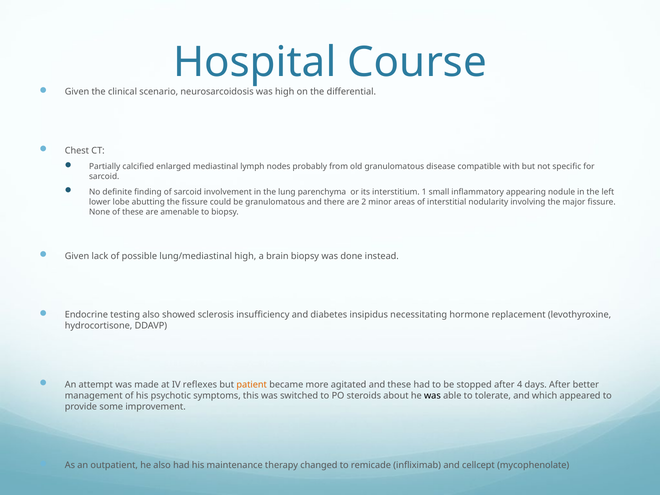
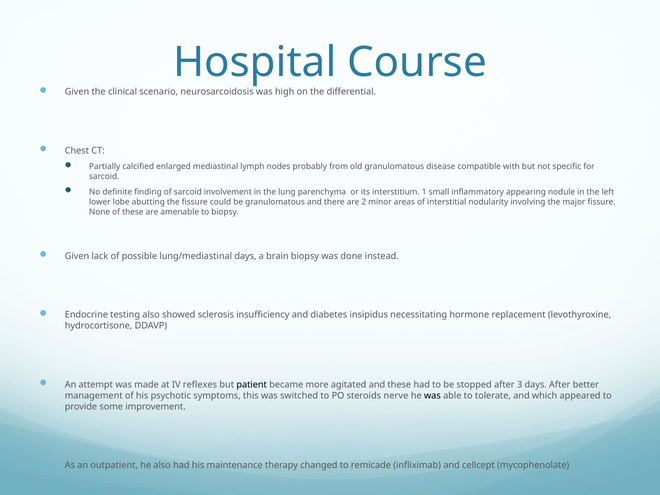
lung/mediastinal high: high -> days
patient colour: orange -> black
4: 4 -> 3
about: about -> nerve
